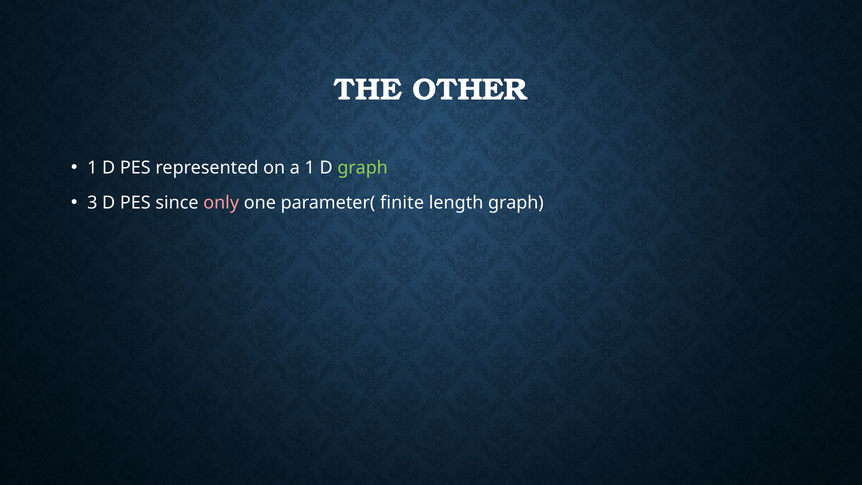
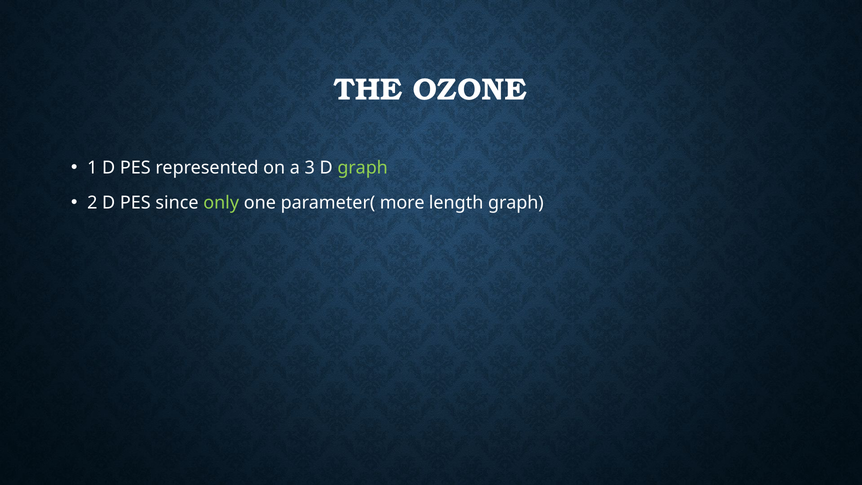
OTHER: OTHER -> OZONE
a 1: 1 -> 3
3: 3 -> 2
only colour: pink -> light green
finite: finite -> more
